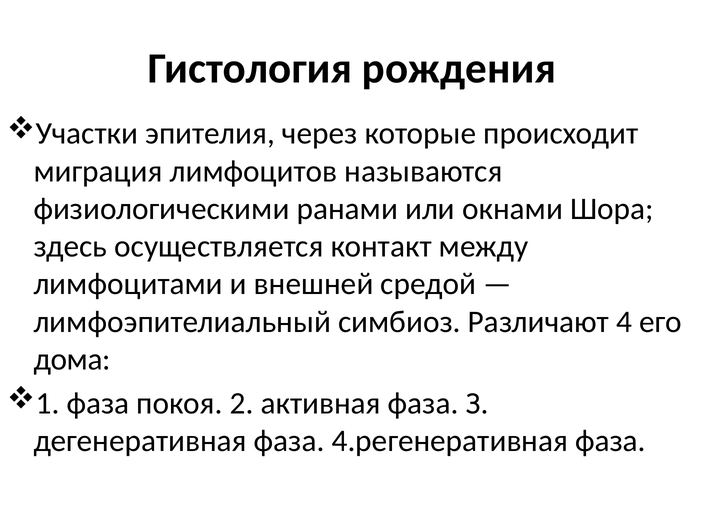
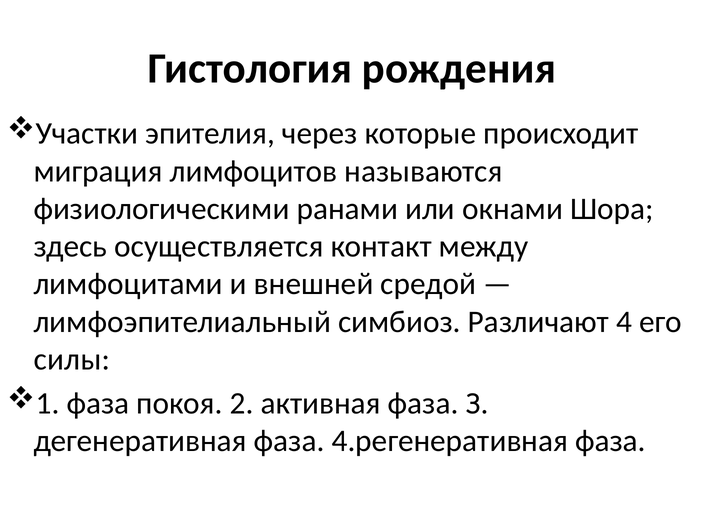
дома: дома -> силы
